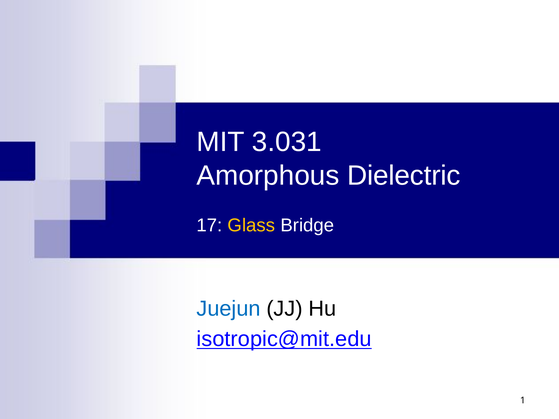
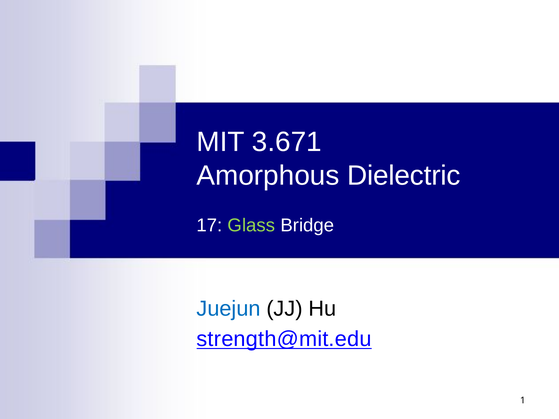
3.031: 3.031 -> 3.671
Glass colour: yellow -> light green
isotropic@mit.edu: isotropic@mit.edu -> strength@mit.edu
